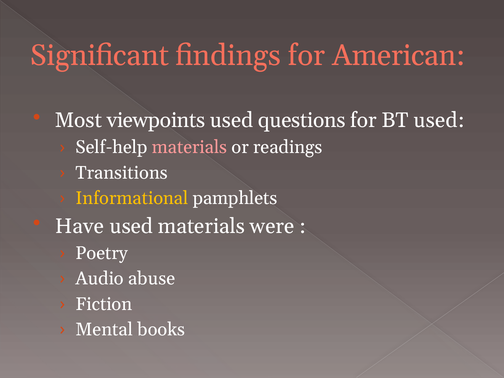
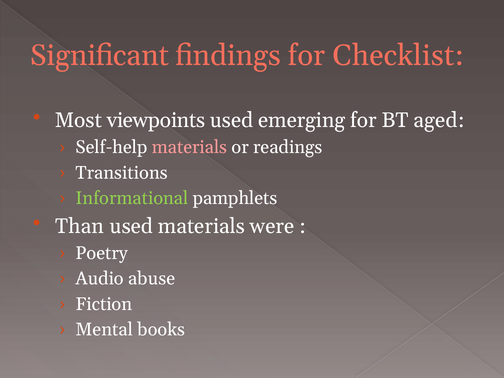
American: American -> Checklist
questions: questions -> emerging
BT used: used -> aged
Informational colour: yellow -> light green
Have: Have -> Than
